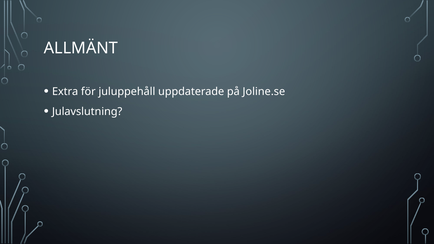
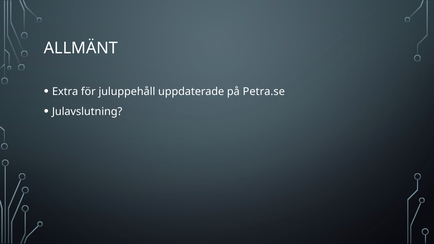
Joline.se: Joline.se -> Petra.se
